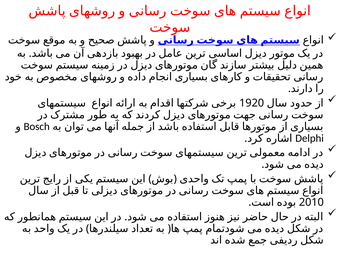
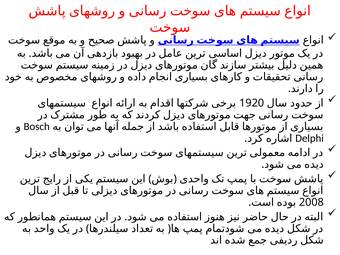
2010: 2010 -> 2008
